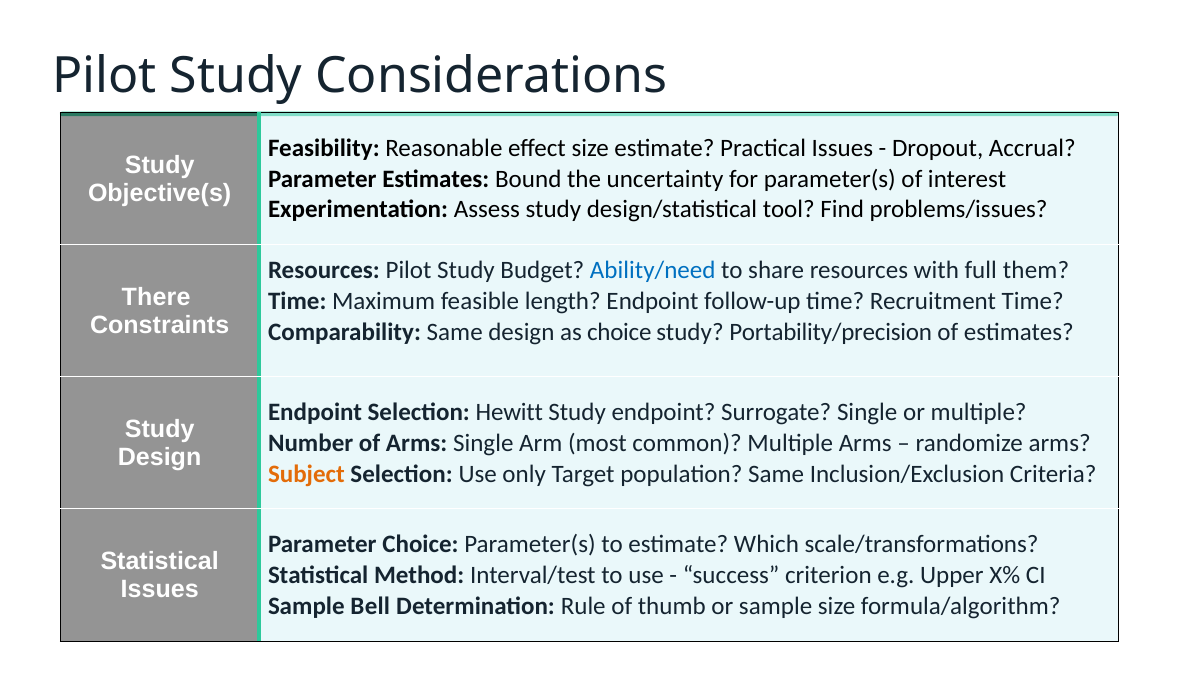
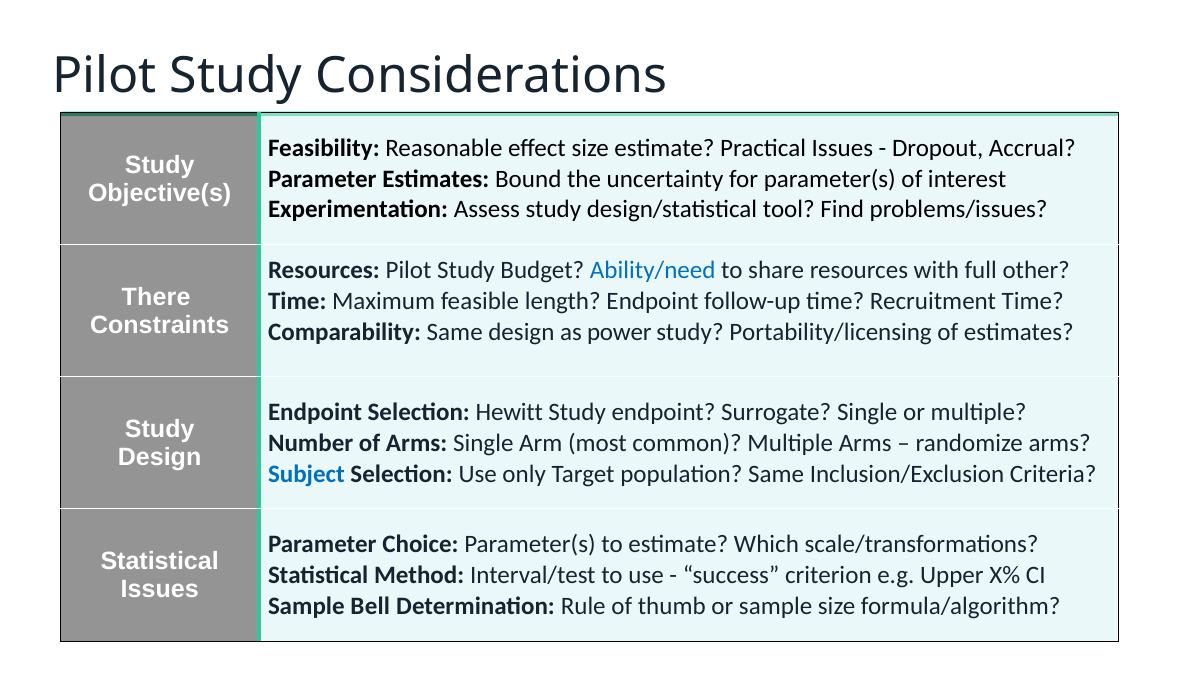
them: them -> other
as choice: choice -> power
Portability/precision: Portability/precision -> Portability/licensing
Subject colour: orange -> blue
